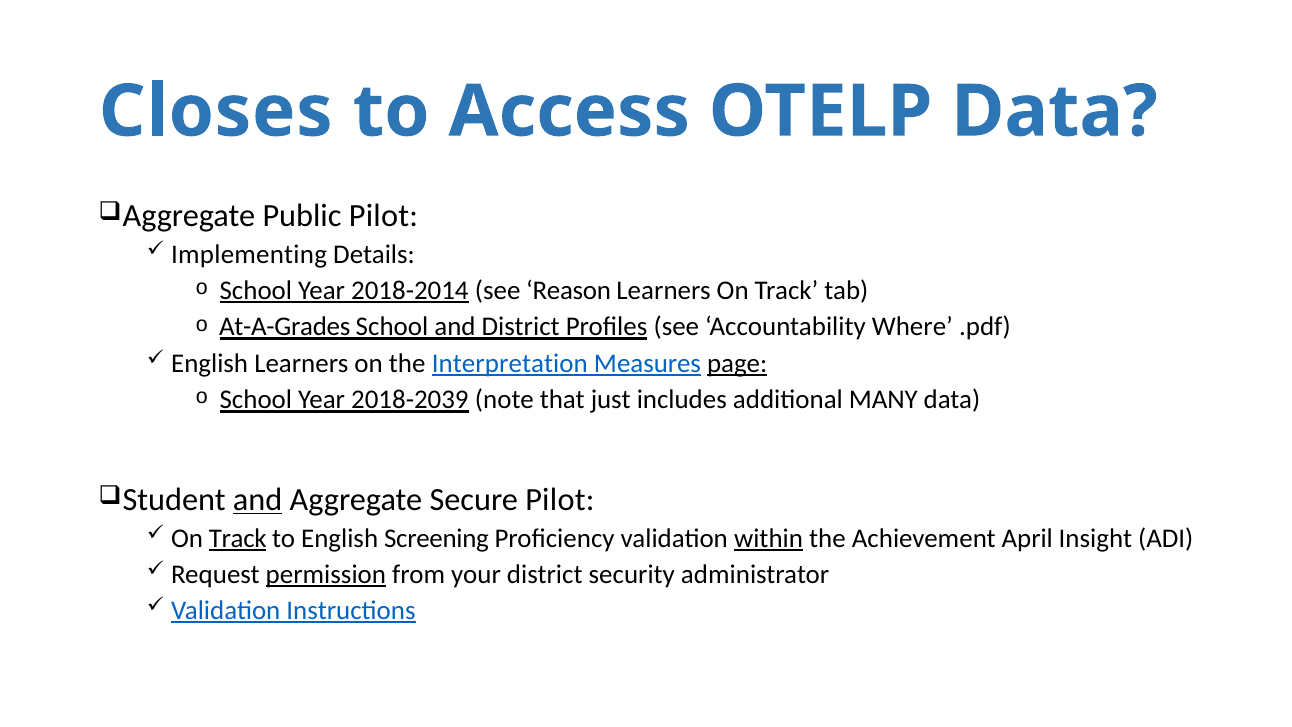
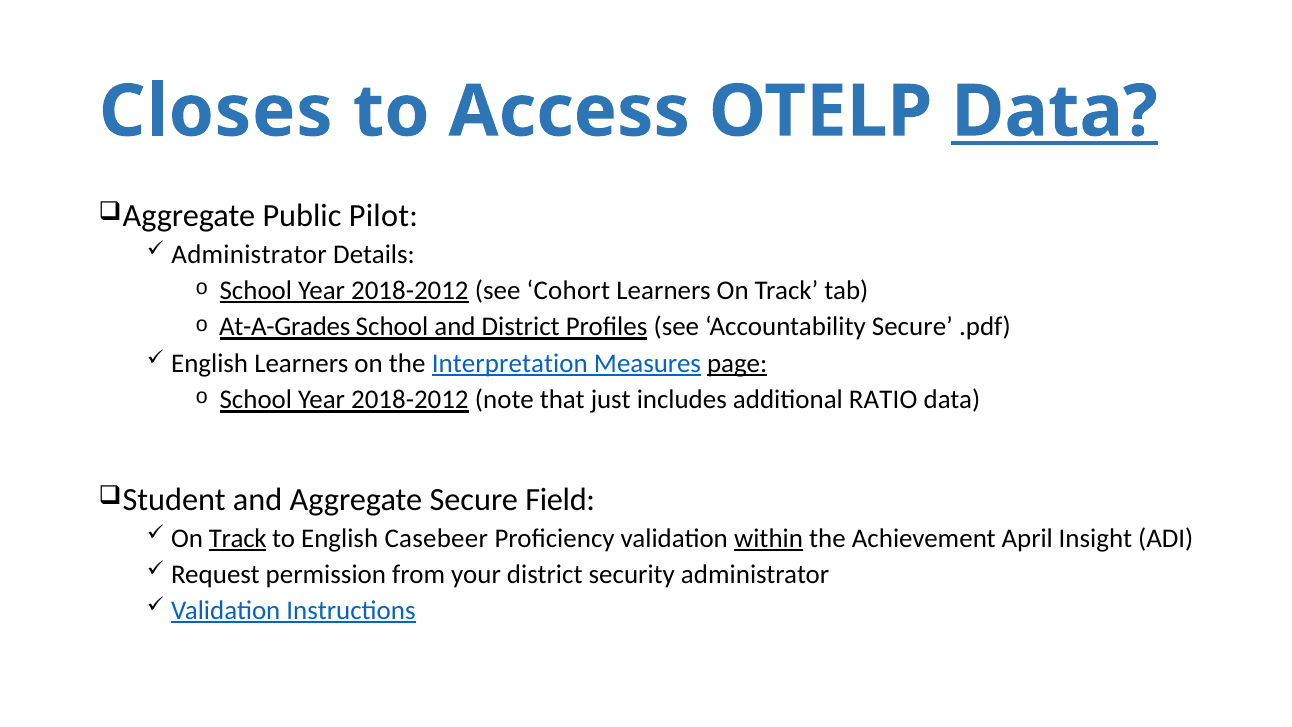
Data at (1054, 112) underline: none -> present
Implementing at (249, 254): Implementing -> Administrator
2018-2014 at (410, 291): 2018-2014 -> 2018-2012
Reason: Reason -> Cohort
Accountability Where: Where -> Secure
2018-2039 at (410, 400): 2018-2039 -> 2018-2012
MANY: MANY -> RATIO
and at (258, 499) underline: present -> none
Secure Pilot: Pilot -> Field
Screening: Screening -> Casebeer
permission underline: present -> none
